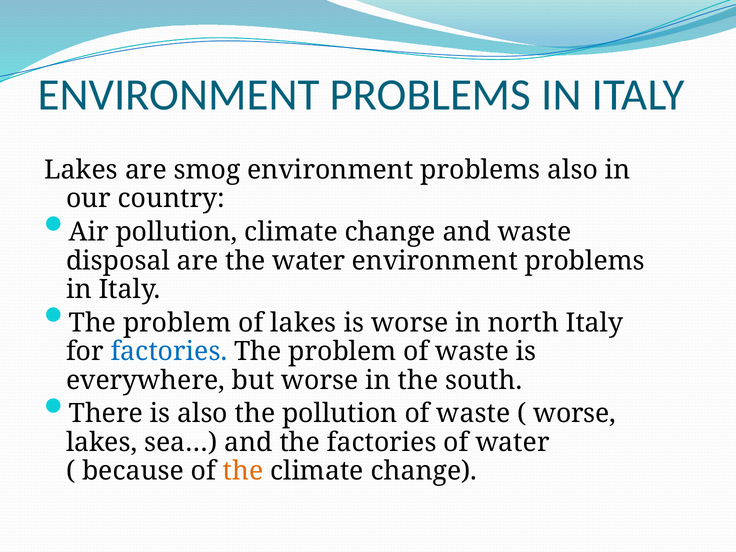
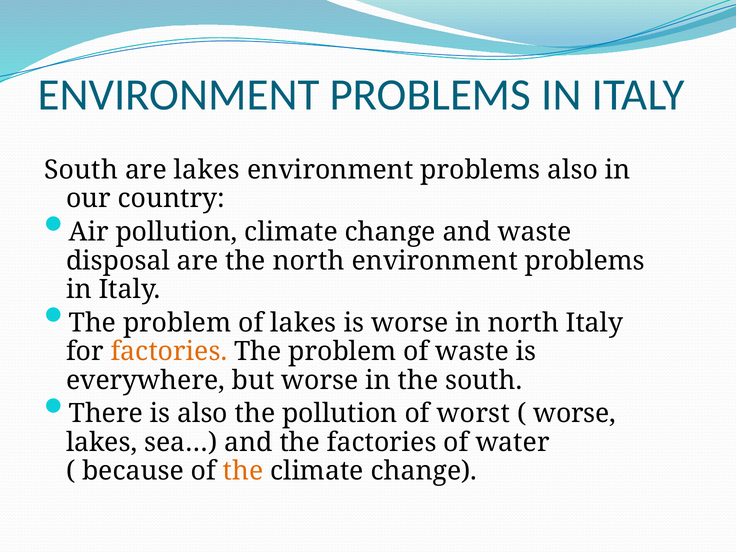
Lakes at (81, 170): Lakes -> South
are smog: smog -> lakes
the water: water -> north
factories at (169, 352) colour: blue -> orange
pollution of waste: waste -> worst
